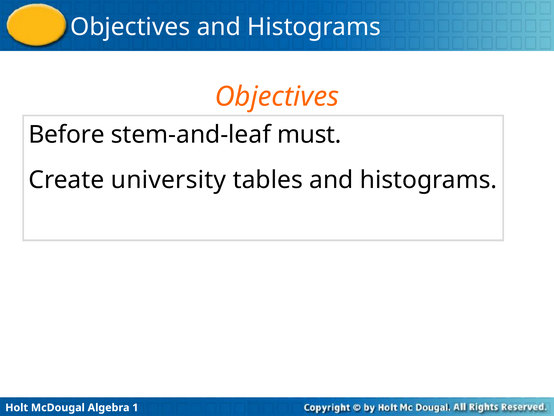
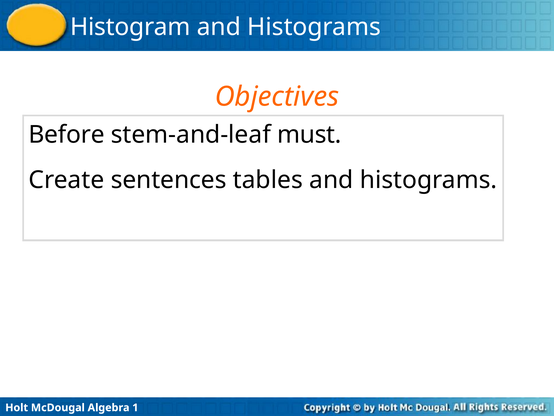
Objectives at (130, 27): Objectives -> Histogram
university: university -> sentences
